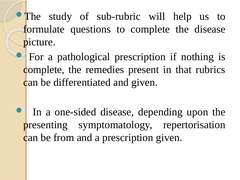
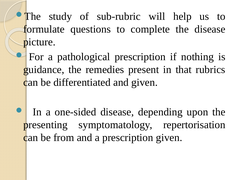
complete at (44, 70): complete -> guidance
